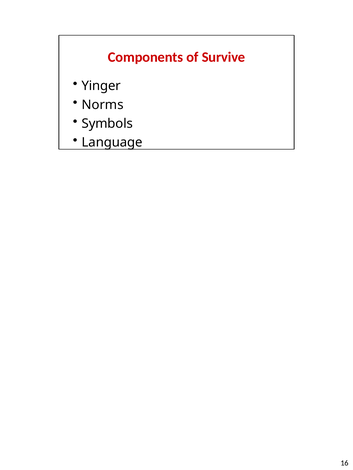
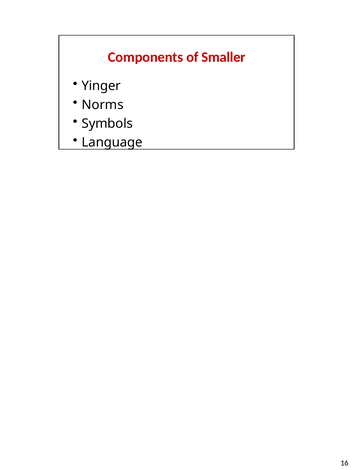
Survive: Survive -> Smaller
